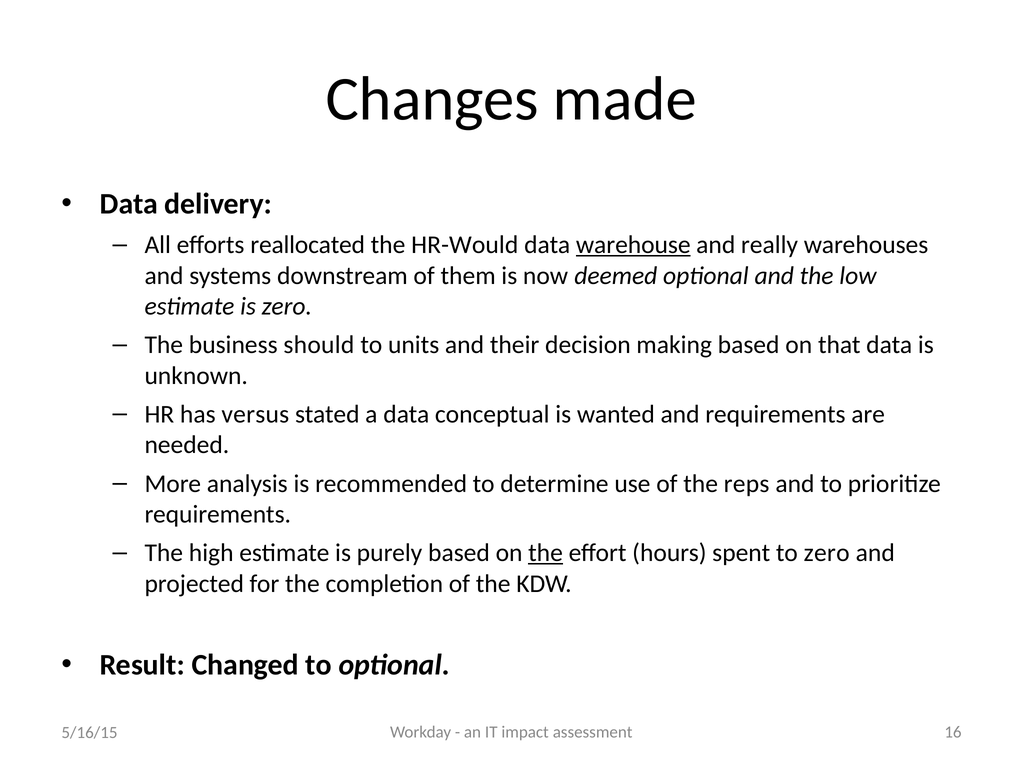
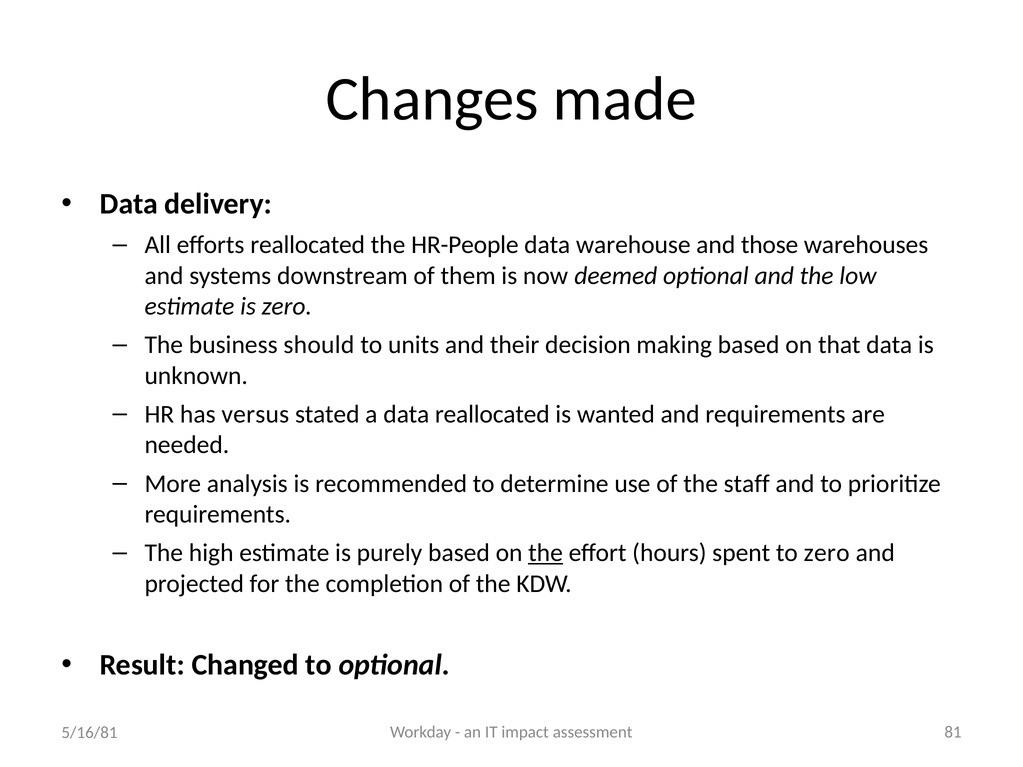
HR-Would: HR-Would -> HR-People
warehouse underline: present -> none
really: really -> those
data conceptual: conceptual -> reallocated
reps: reps -> staff
16: 16 -> 81
5/16/15: 5/16/15 -> 5/16/81
